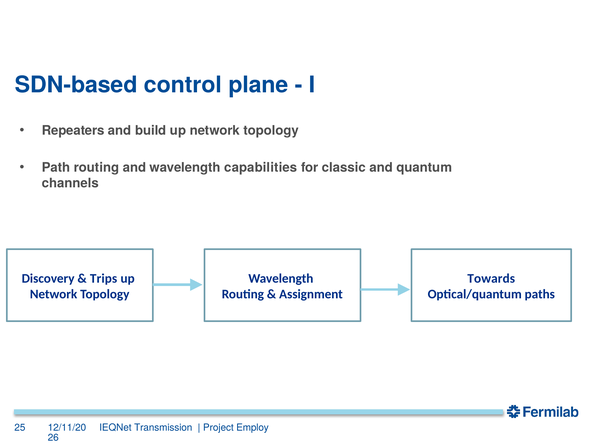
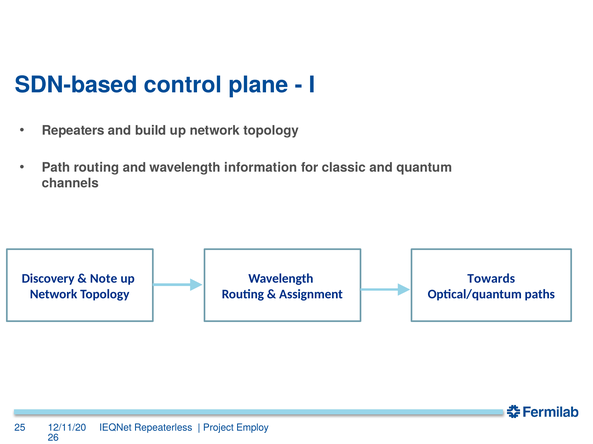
capabilities: capabilities -> information
Trips: Trips -> Note
Transmission: Transmission -> Repeaterless
